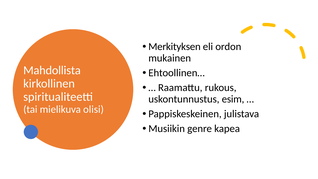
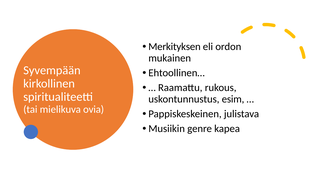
Mahdollista: Mahdollista -> Syvempään
olisi: olisi -> ovia
